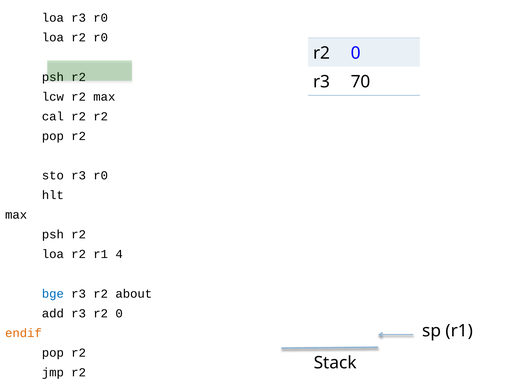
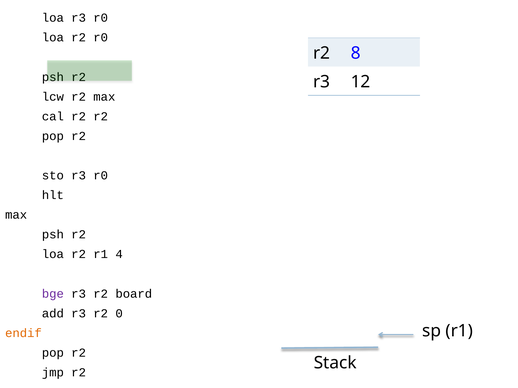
0 at (356, 53): 0 -> 8
70: 70 -> 12
bge colour: blue -> purple
about: about -> board
